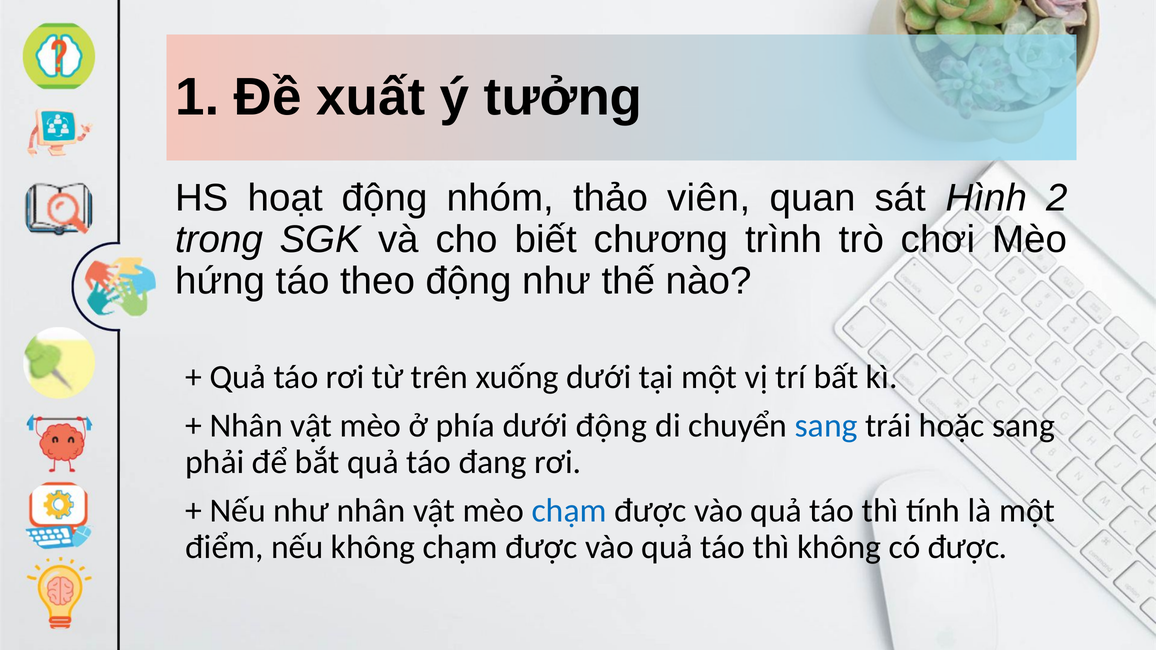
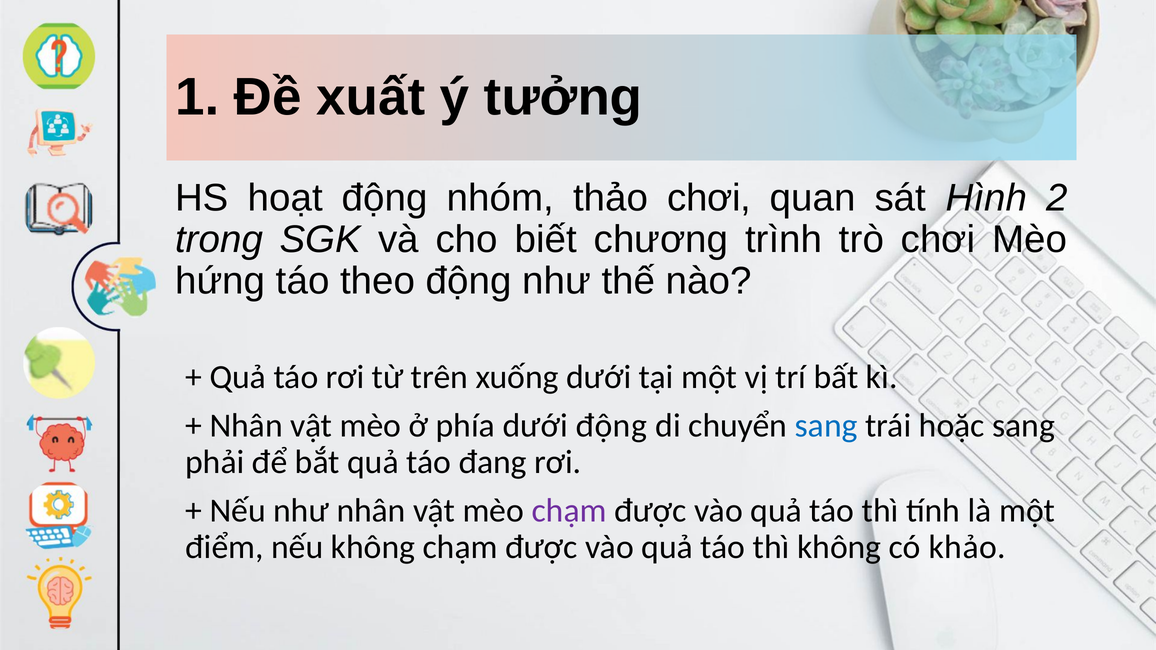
thảo viên: viên -> chơi
chạm at (569, 511) colour: blue -> purple
có được: được -> khảo
